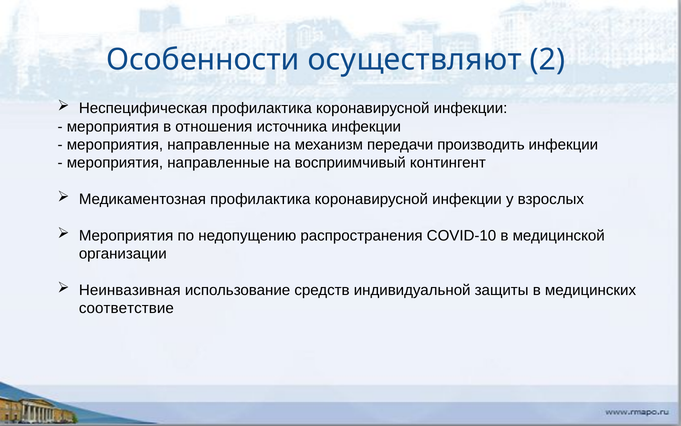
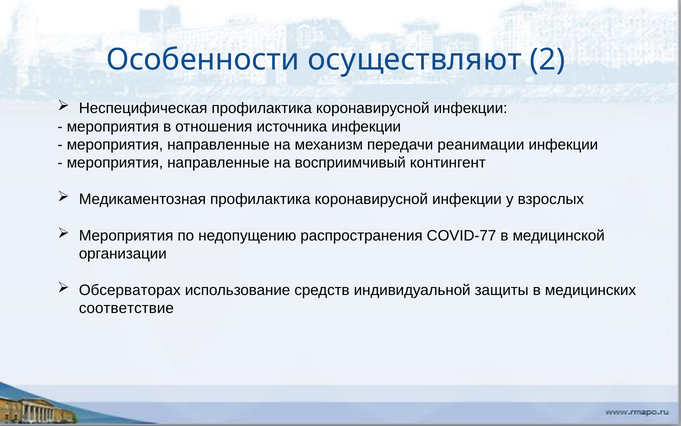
производить: производить -> реанимации
COVID-10: COVID-10 -> COVID-77
Неинвазивная: Неинвазивная -> Обсерваторах
